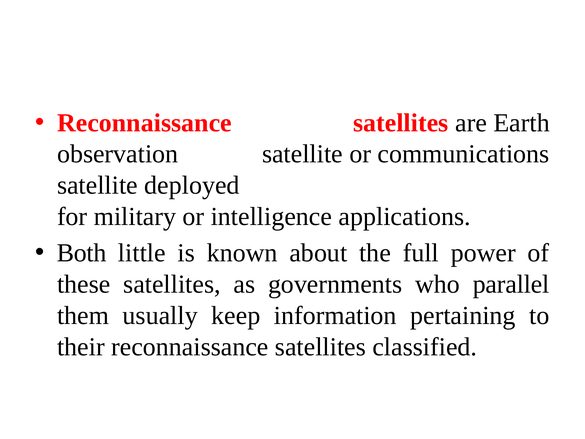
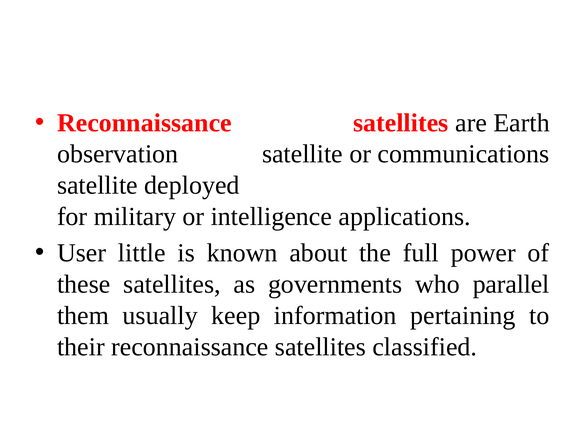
Both: Both -> User
